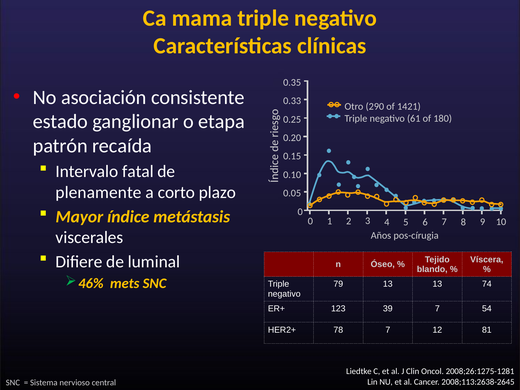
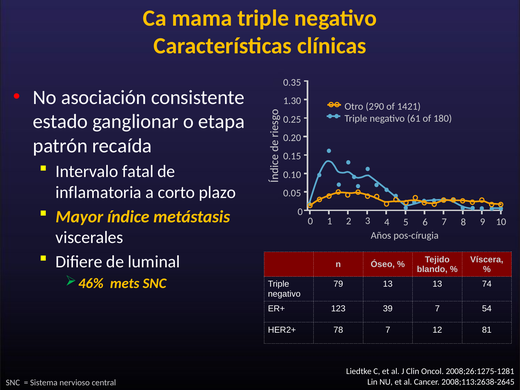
0.33: 0.33 -> 1.30
plenamente: plenamente -> inflamatoria
